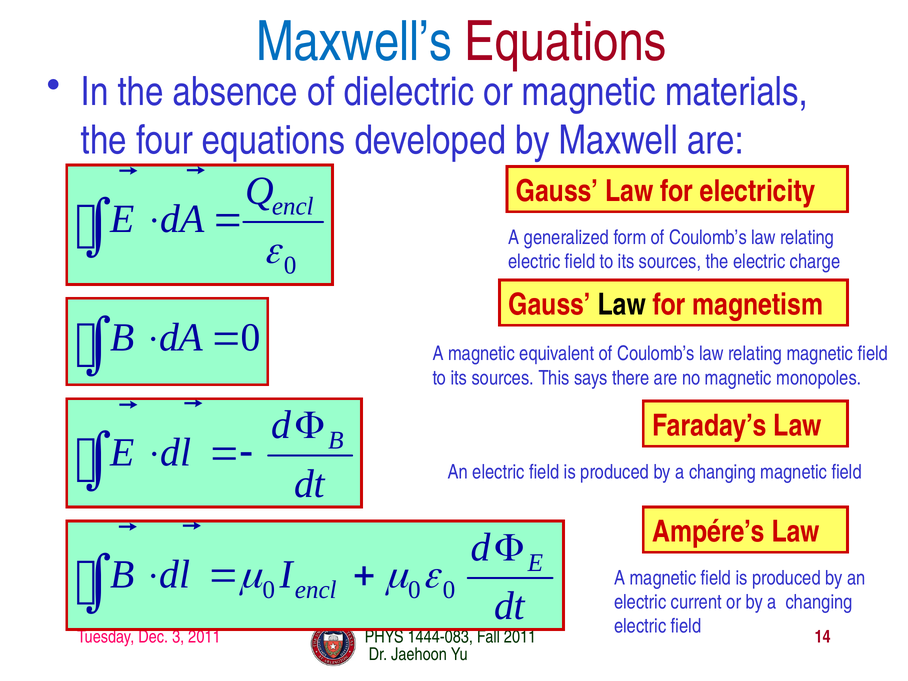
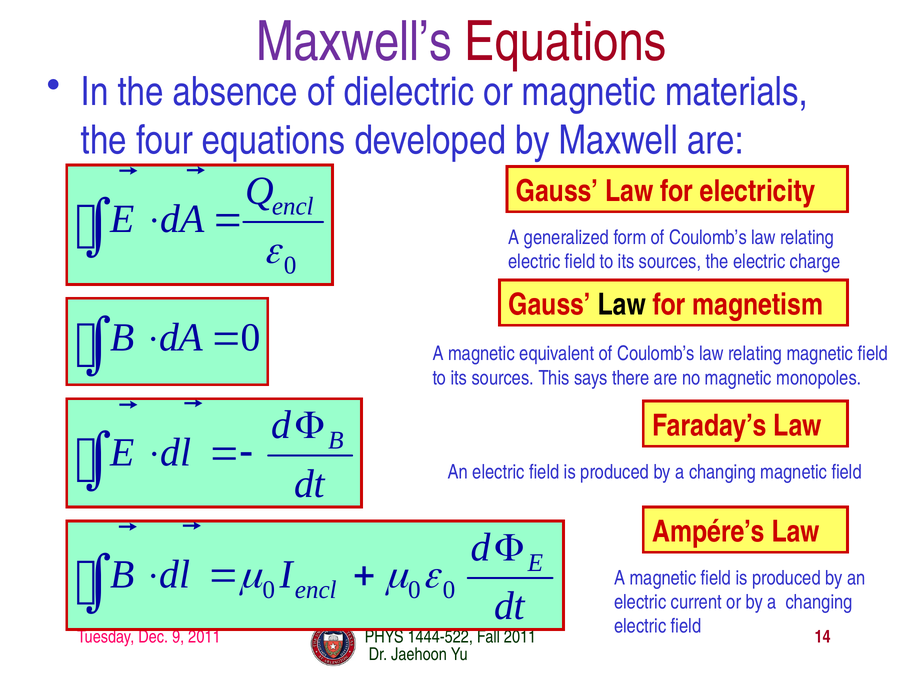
Maxwell’s colour: blue -> purple
3: 3 -> 9
1444-083: 1444-083 -> 1444-522
